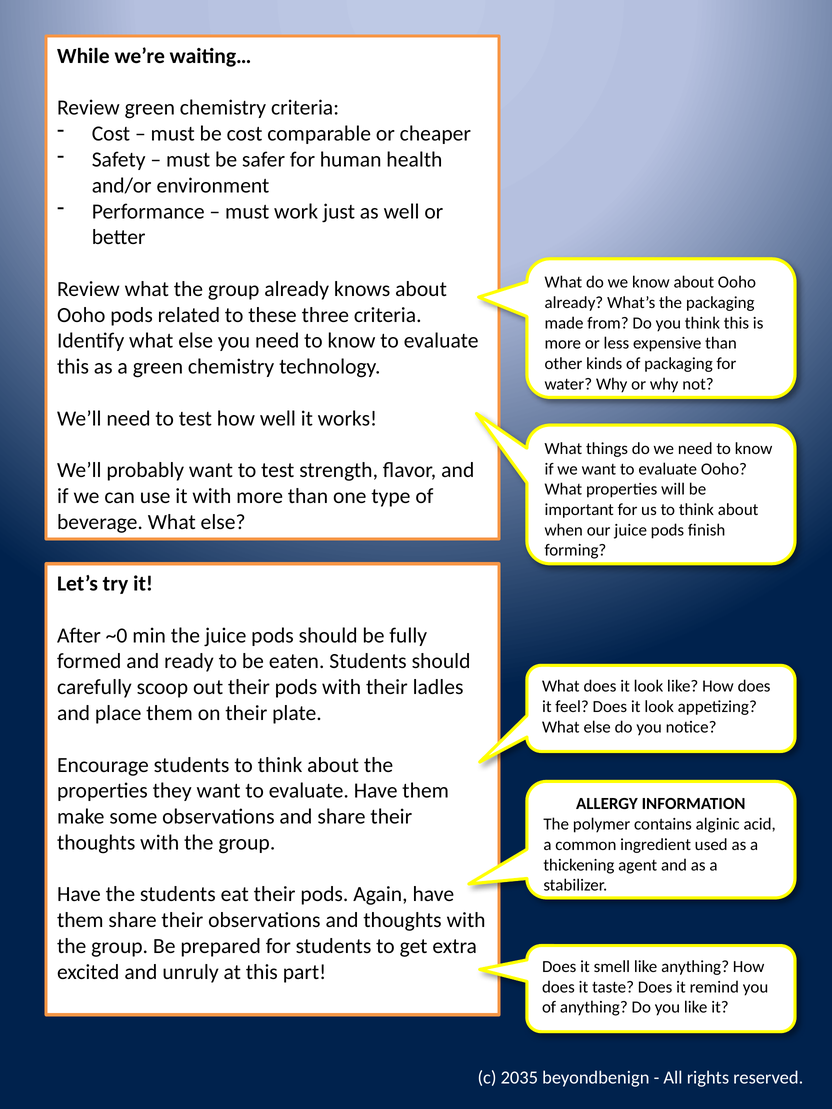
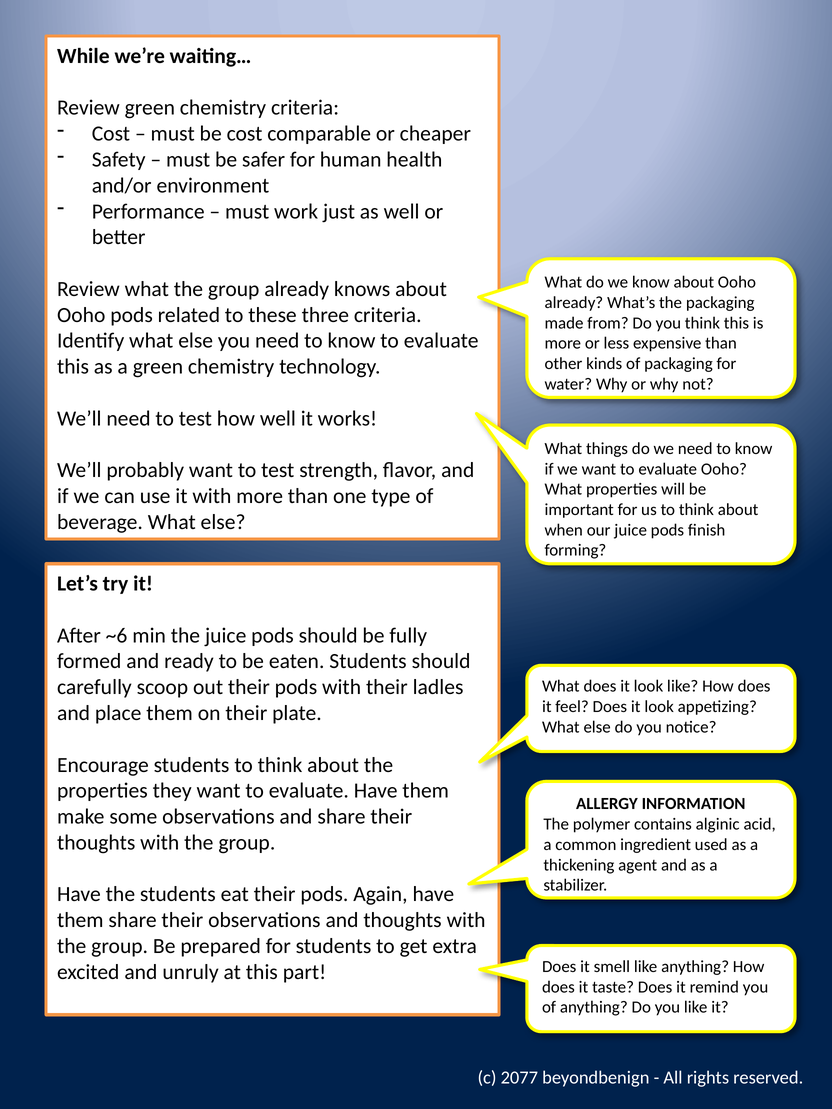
~0: ~0 -> ~6
2035: 2035 -> 2077
